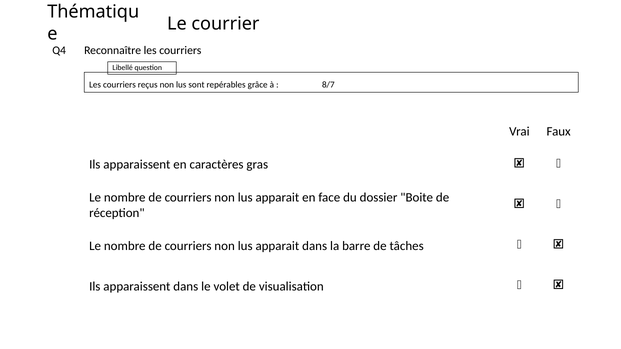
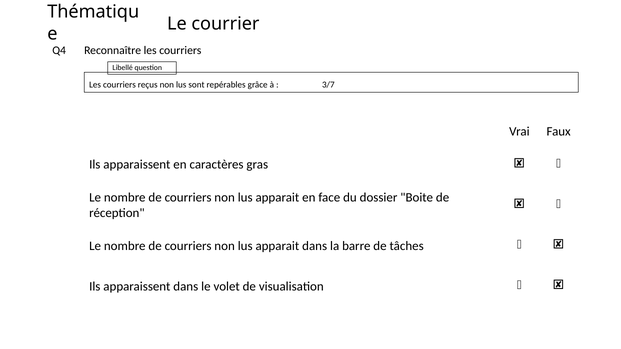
8/7: 8/7 -> 3/7
